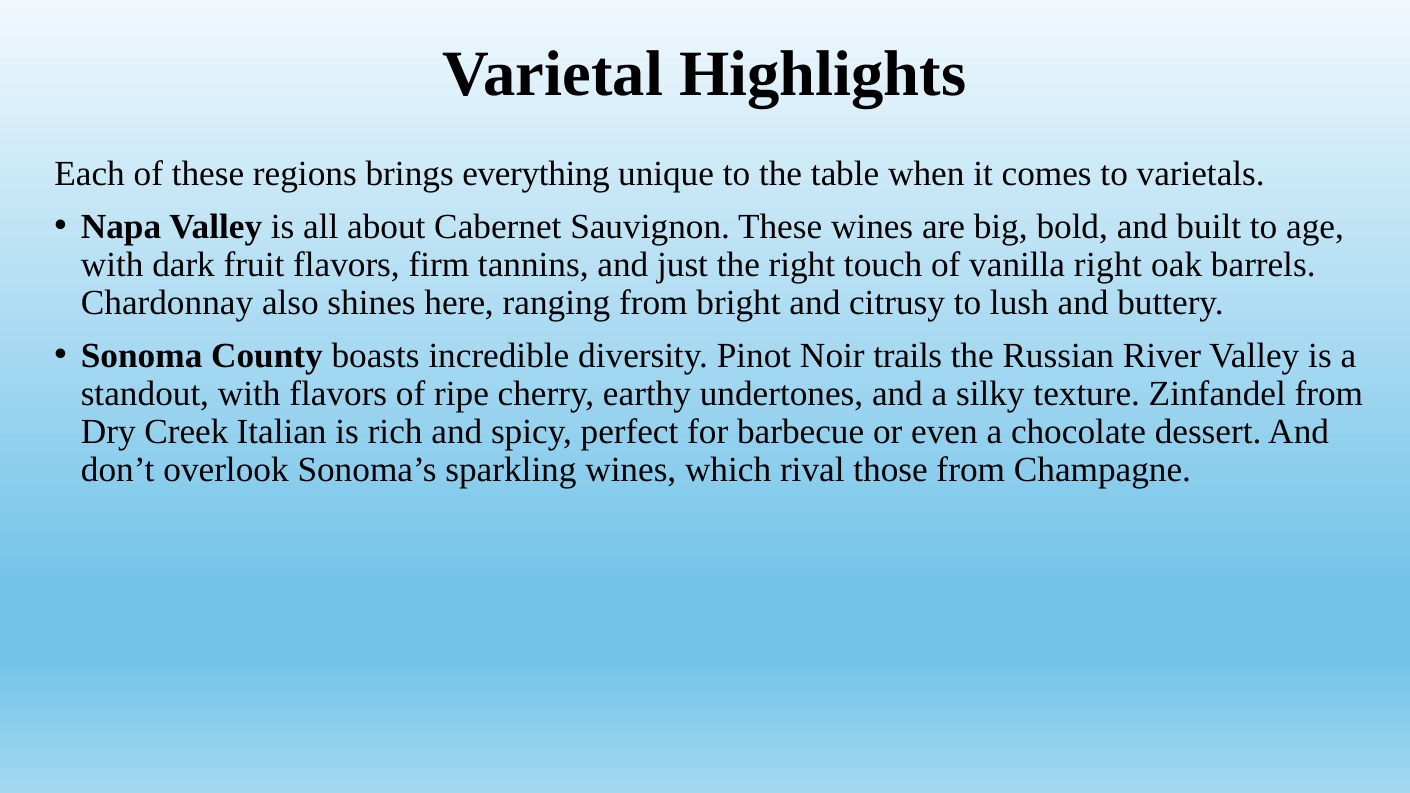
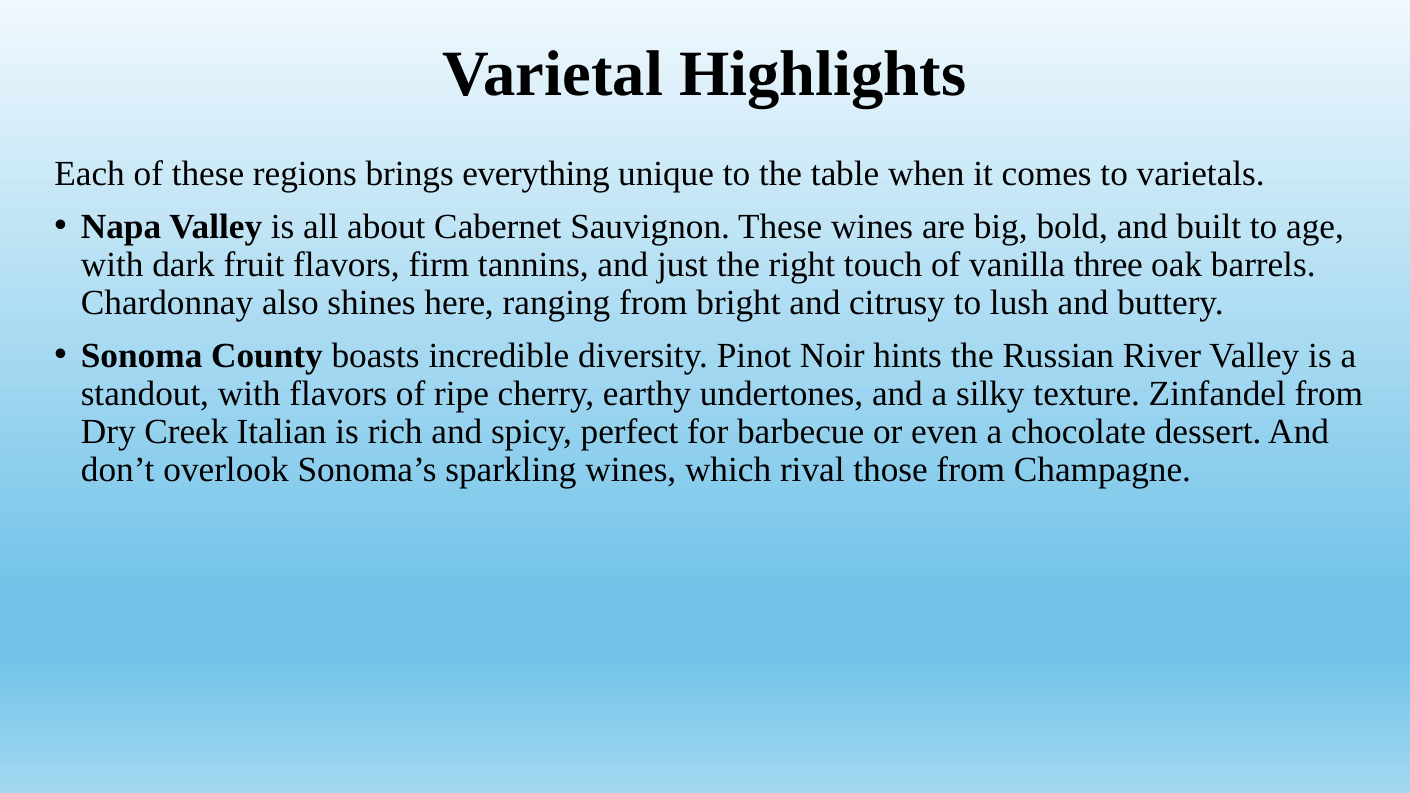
vanilla right: right -> three
trails: trails -> hints
